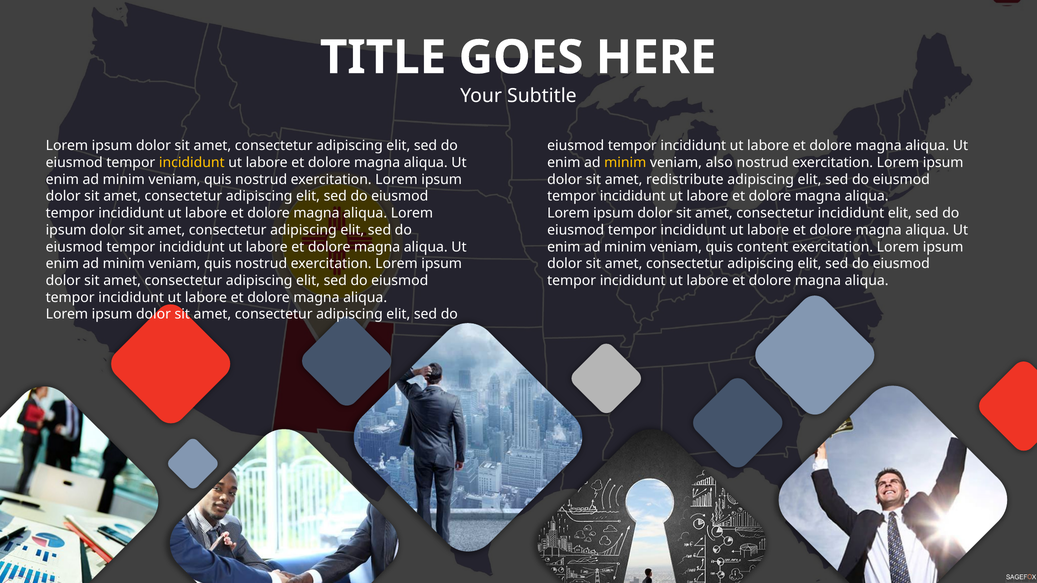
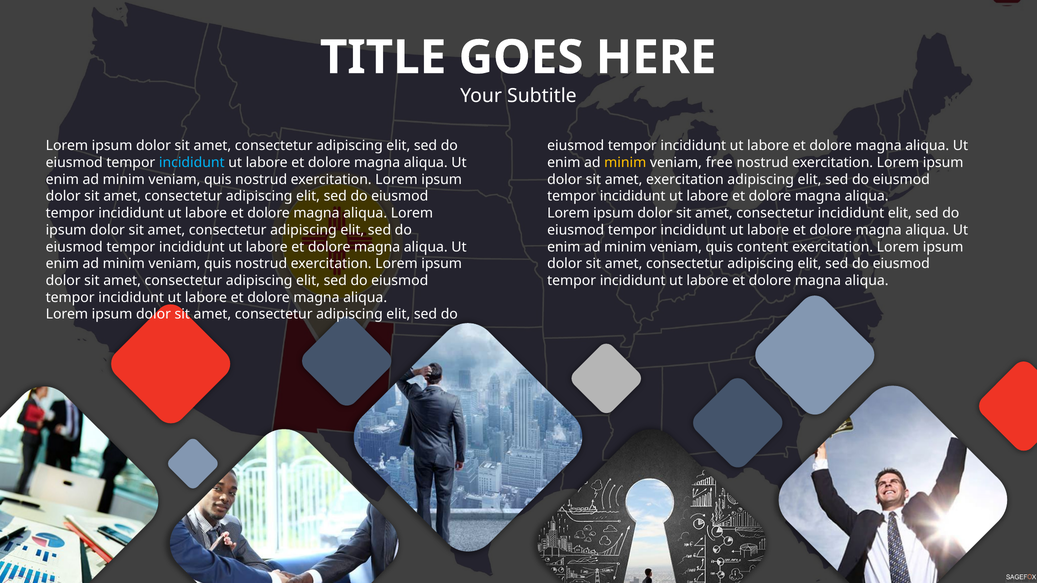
incididunt at (192, 163) colour: yellow -> light blue
also: also -> free
amet redistribute: redistribute -> exercitation
